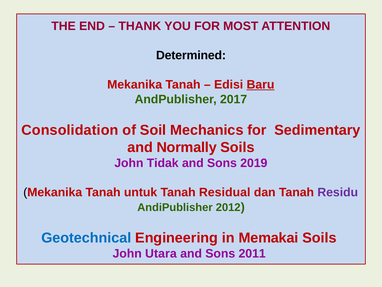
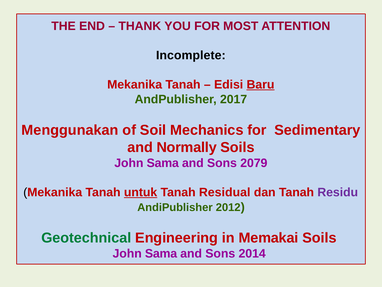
Determined: Determined -> Incomplete
Consolidation: Consolidation -> Menggunakan
Tidak at (163, 163): Tidak -> Sama
2019: 2019 -> 2079
untuk underline: none -> present
Geotechnical colour: blue -> green
Utara at (161, 253): Utara -> Sama
2011: 2011 -> 2014
